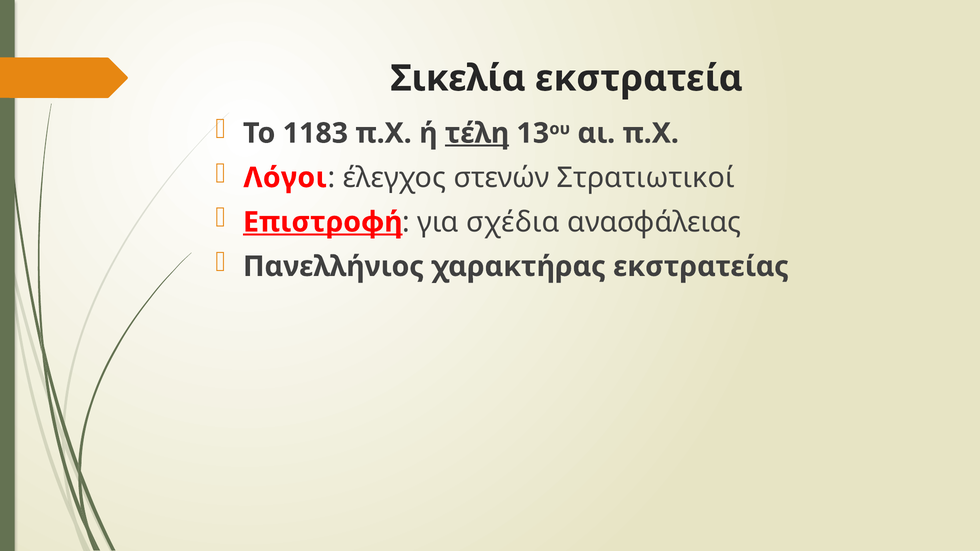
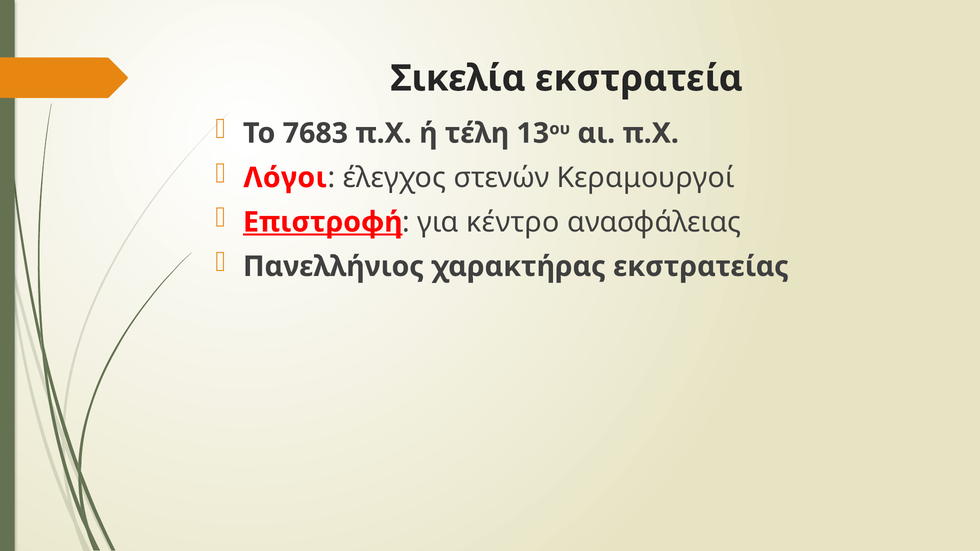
1183: 1183 -> 7683
τέλη underline: present -> none
Στρατιωτικοί: Στρατιωτικοί -> Κεραμουργοί
σχέδια: σχέδια -> κέντρο
